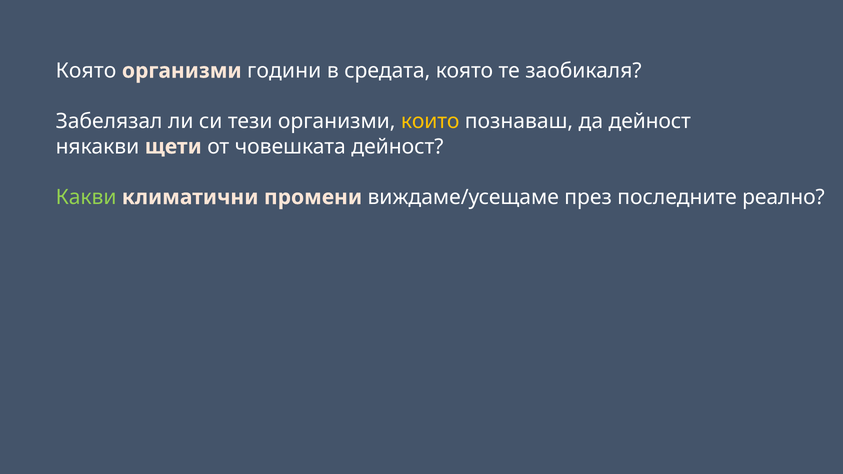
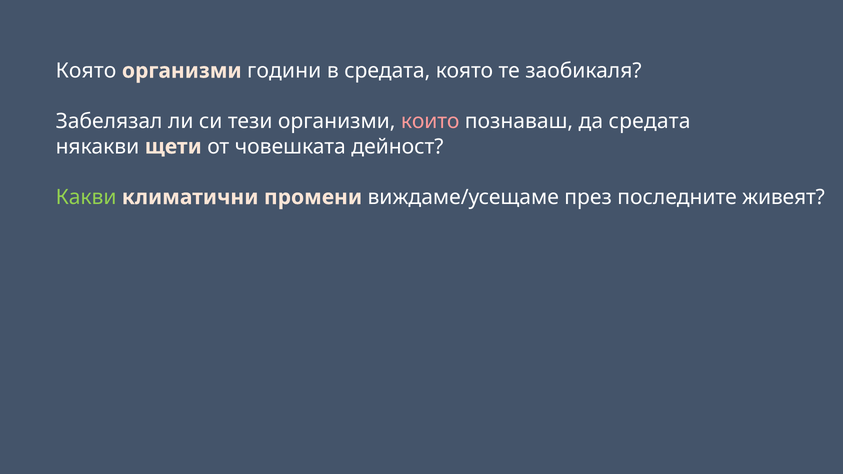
които colour: yellow -> pink
да дейност: дейност -> средата
реално: реално -> живеят
